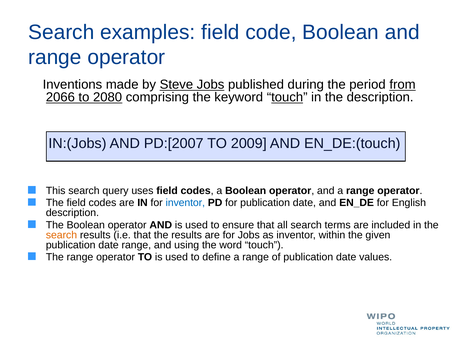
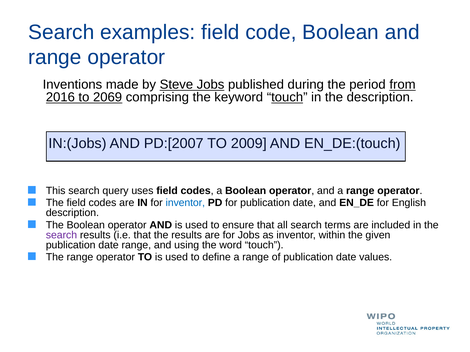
2066: 2066 -> 2016
2080: 2080 -> 2069
search at (61, 235) colour: orange -> purple
